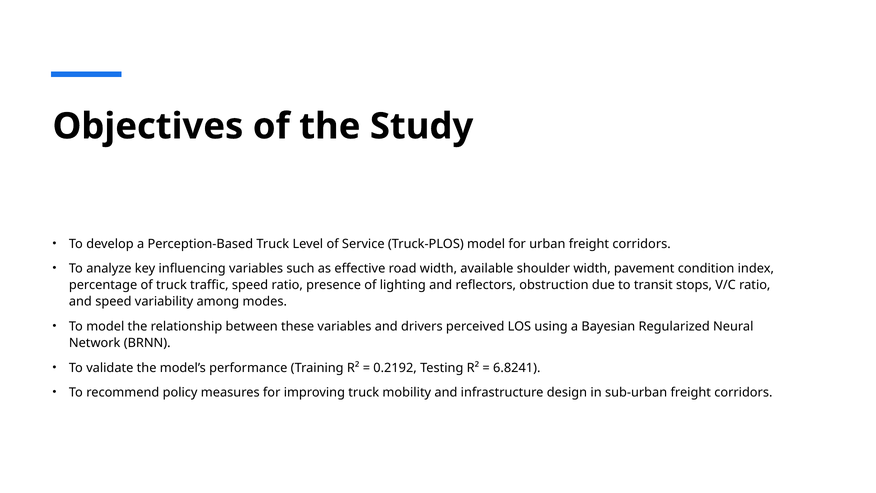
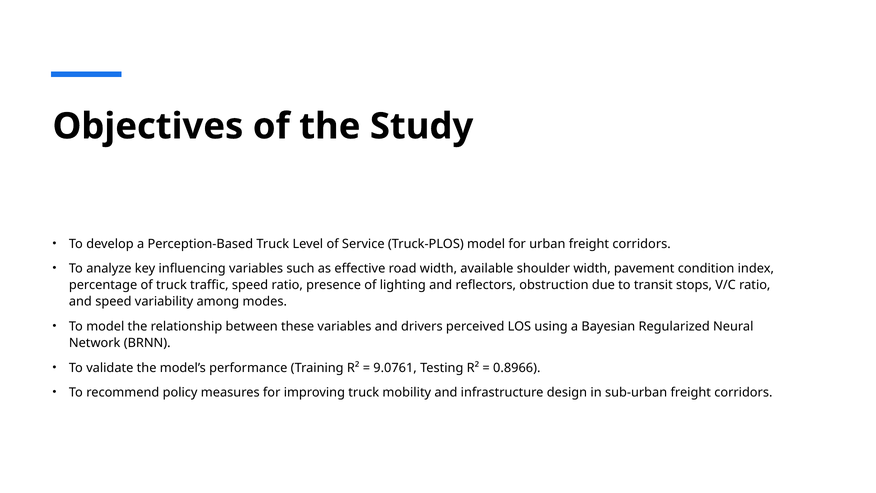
0.2192: 0.2192 -> 9.0761
6.8241: 6.8241 -> 0.8966
